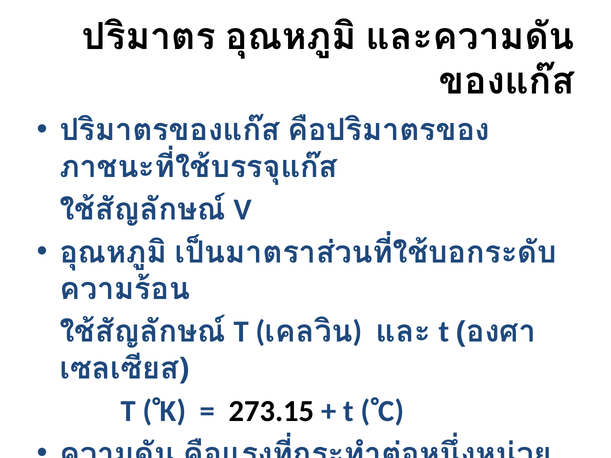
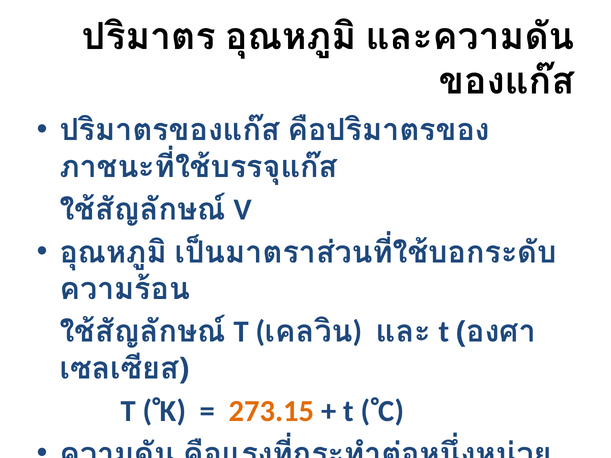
273.15 colour: black -> orange
